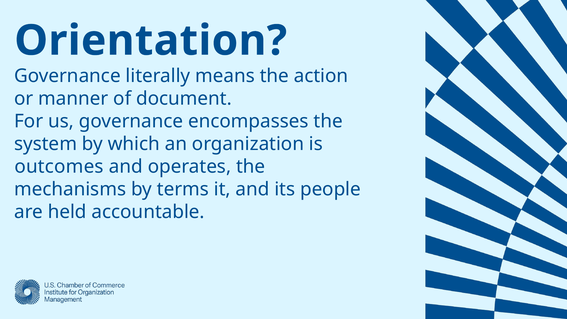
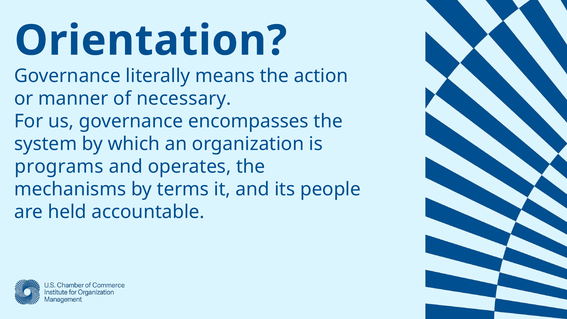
document: document -> necessary
outcomes: outcomes -> programs
